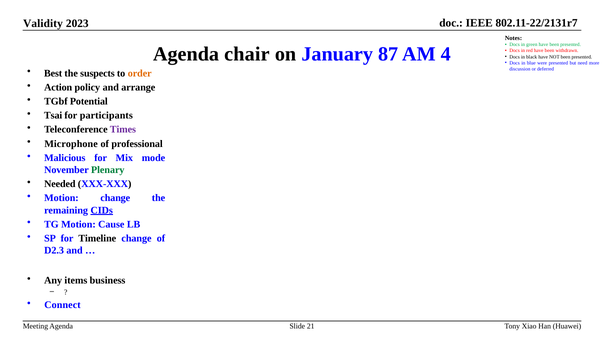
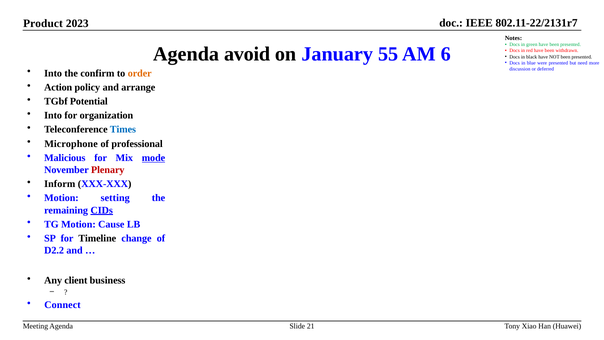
Validity: Validity -> Product
chair: chair -> avoid
87: 87 -> 55
4: 4 -> 6
Best at (53, 73): Best -> Into
suspects: suspects -> confirm
Tsai at (53, 115): Tsai -> Into
participants: participants -> organization
Times colour: purple -> blue
mode underline: none -> present
Plenary colour: green -> red
Needed: Needed -> Inform
Motion change: change -> setting
D2.3: D2.3 -> D2.2
items: items -> client
